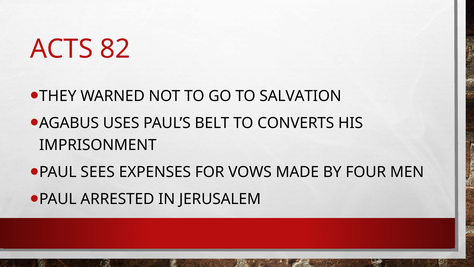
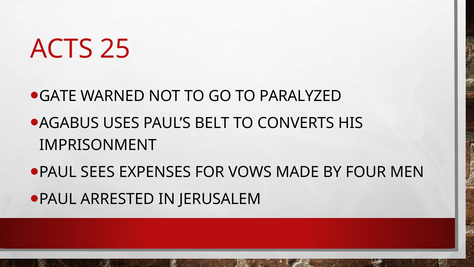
82: 82 -> 25
THEY: THEY -> GATE
SALVATION: SALVATION -> PARALYZED
